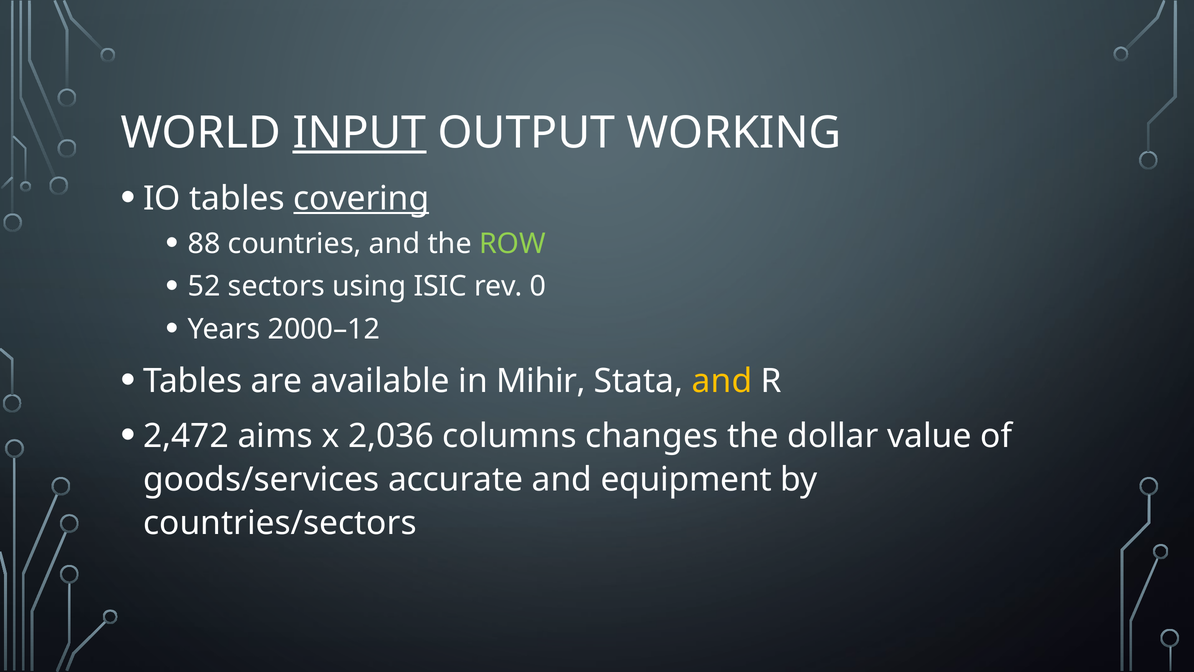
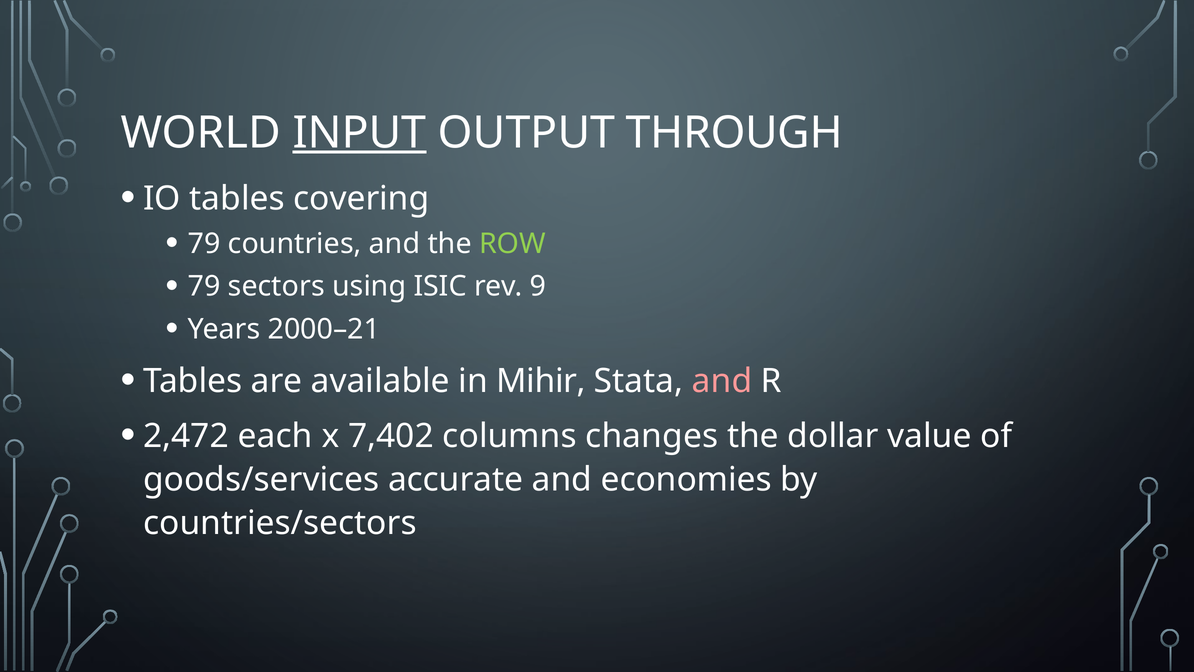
WORKING: WORKING -> THROUGH
covering underline: present -> none
88 at (204, 244): 88 -> 79
52 at (204, 286): 52 -> 79
0: 0 -> 9
2000–12: 2000–12 -> 2000–21
and at (722, 381) colour: yellow -> pink
aims: aims -> each
2,036: 2,036 -> 7,402
equipment: equipment -> economies
